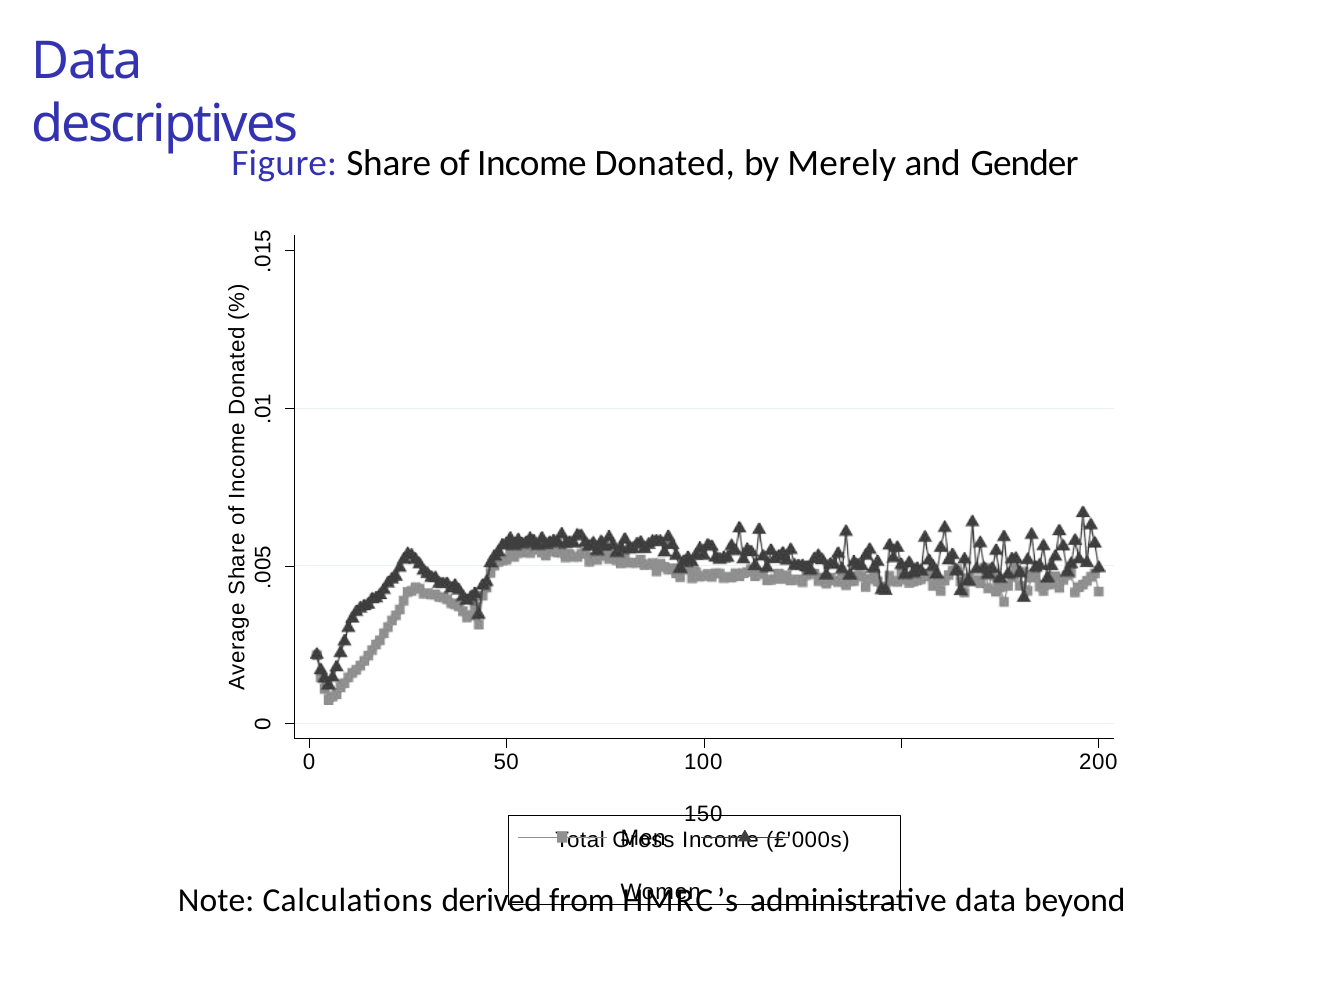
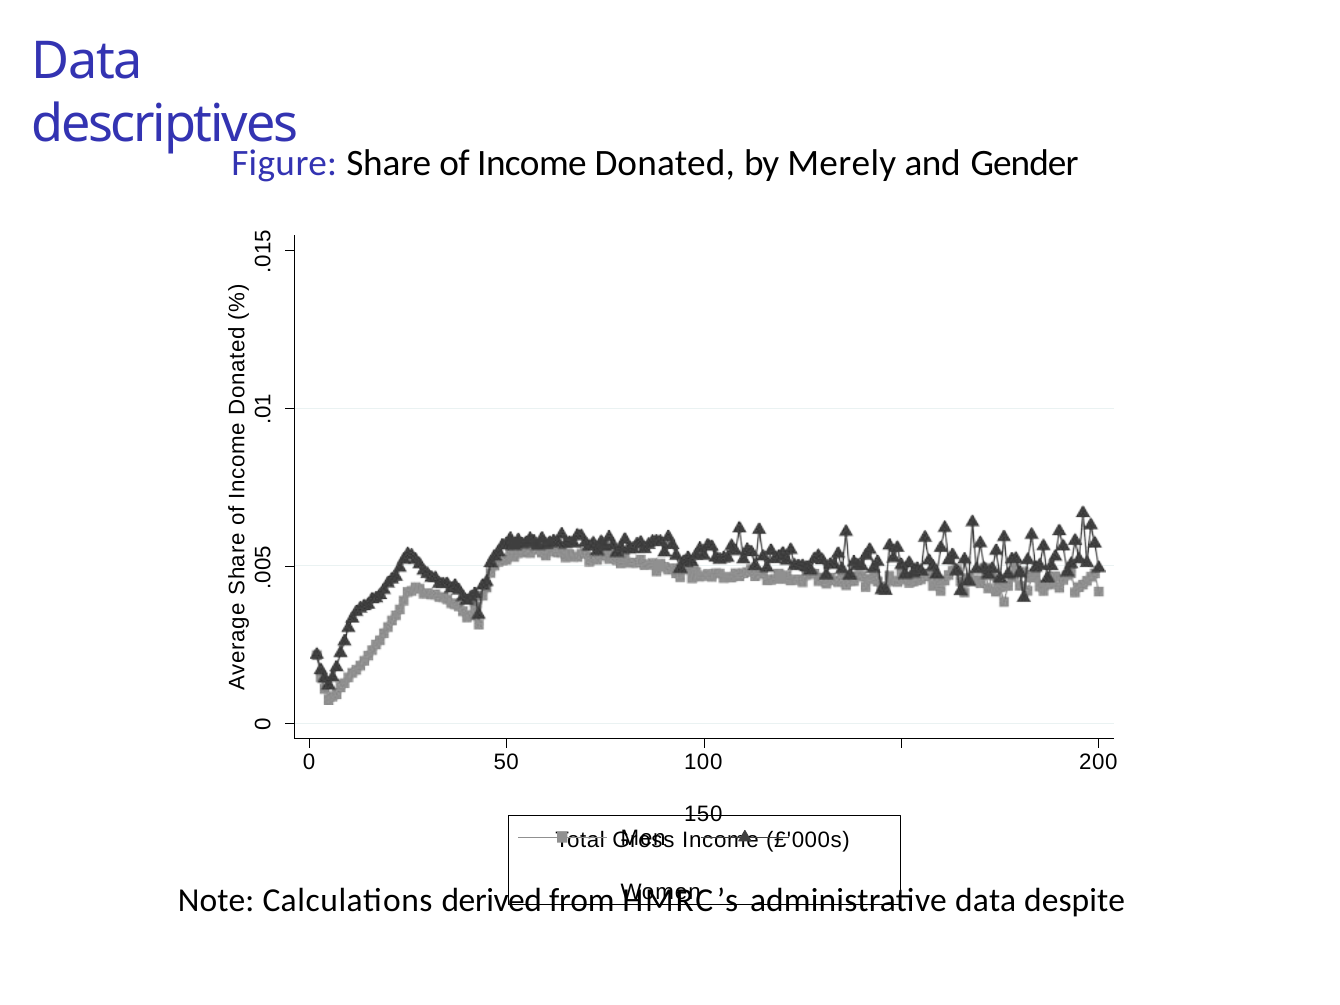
beyond: beyond -> despite
